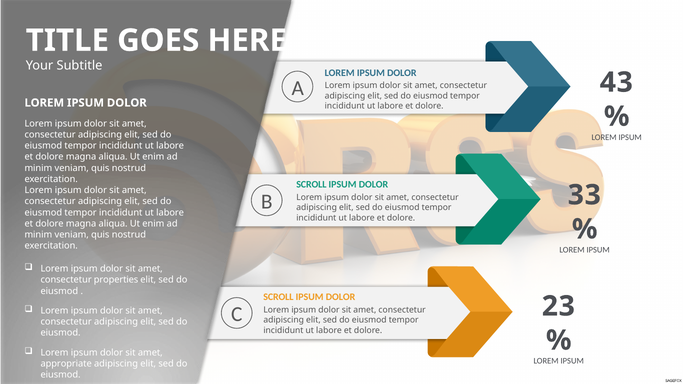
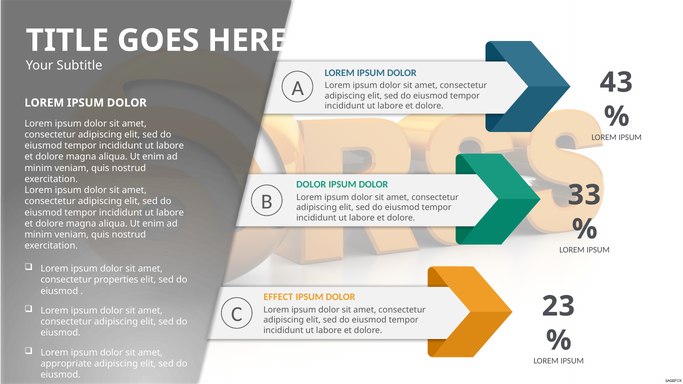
SCROLL at (311, 185): SCROLL -> DOLOR
SCROLL at (278, 297): SCROLL -> EFFECT
